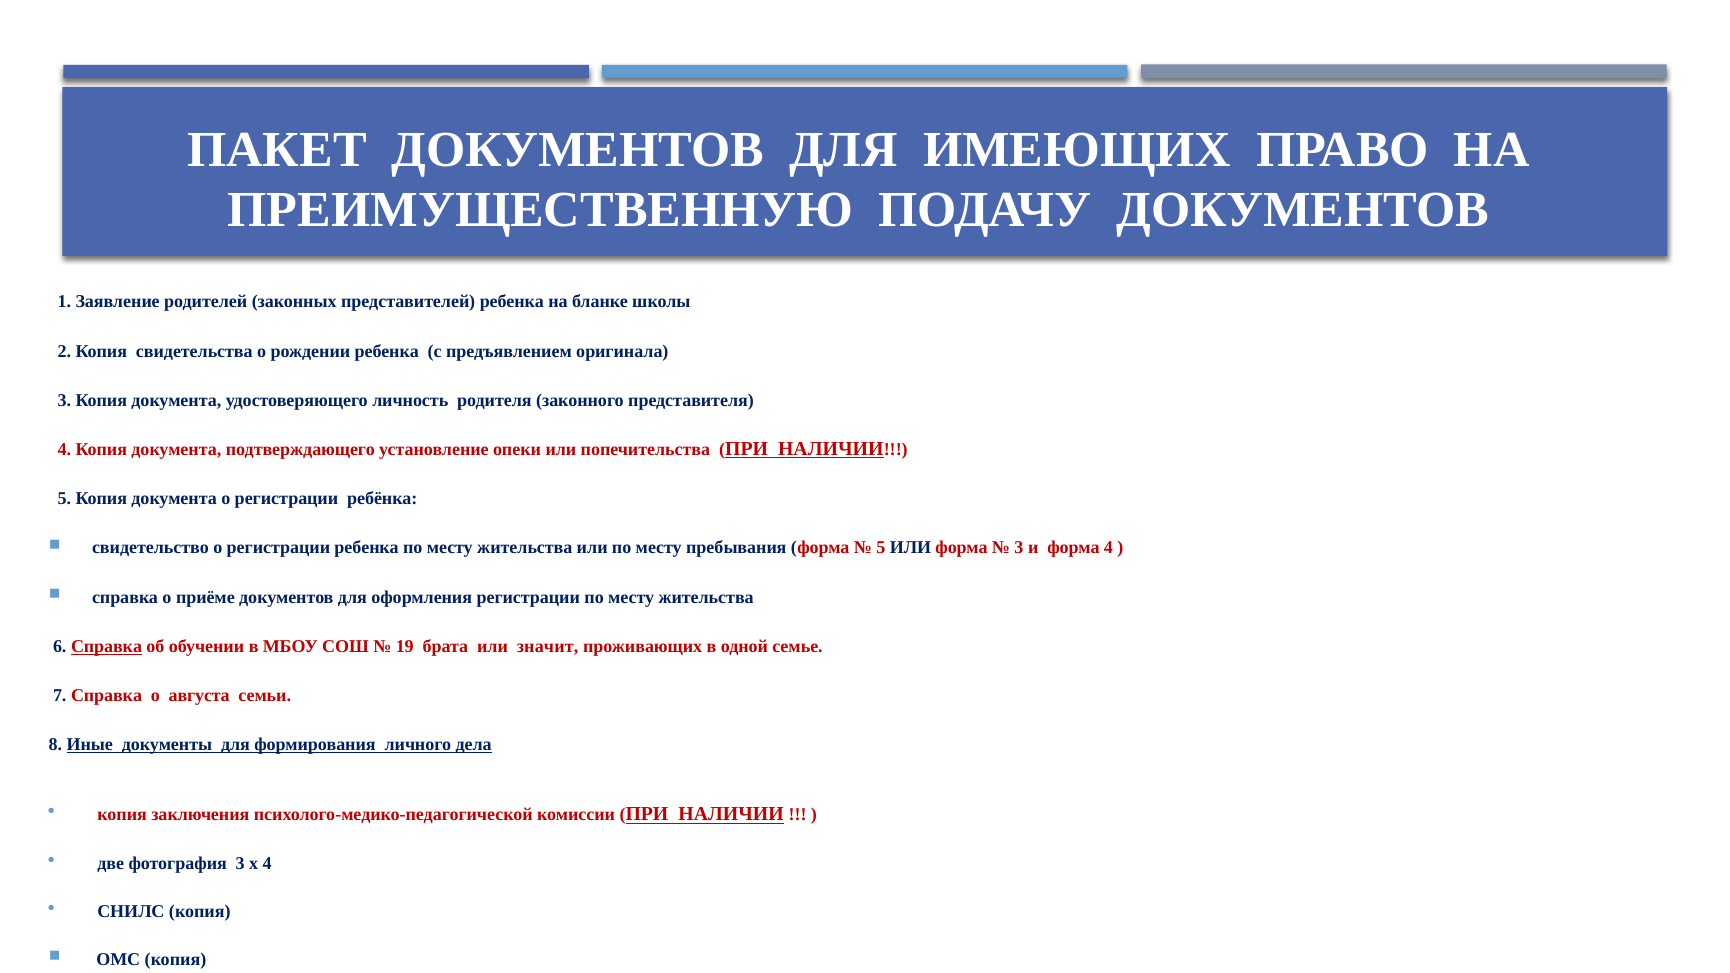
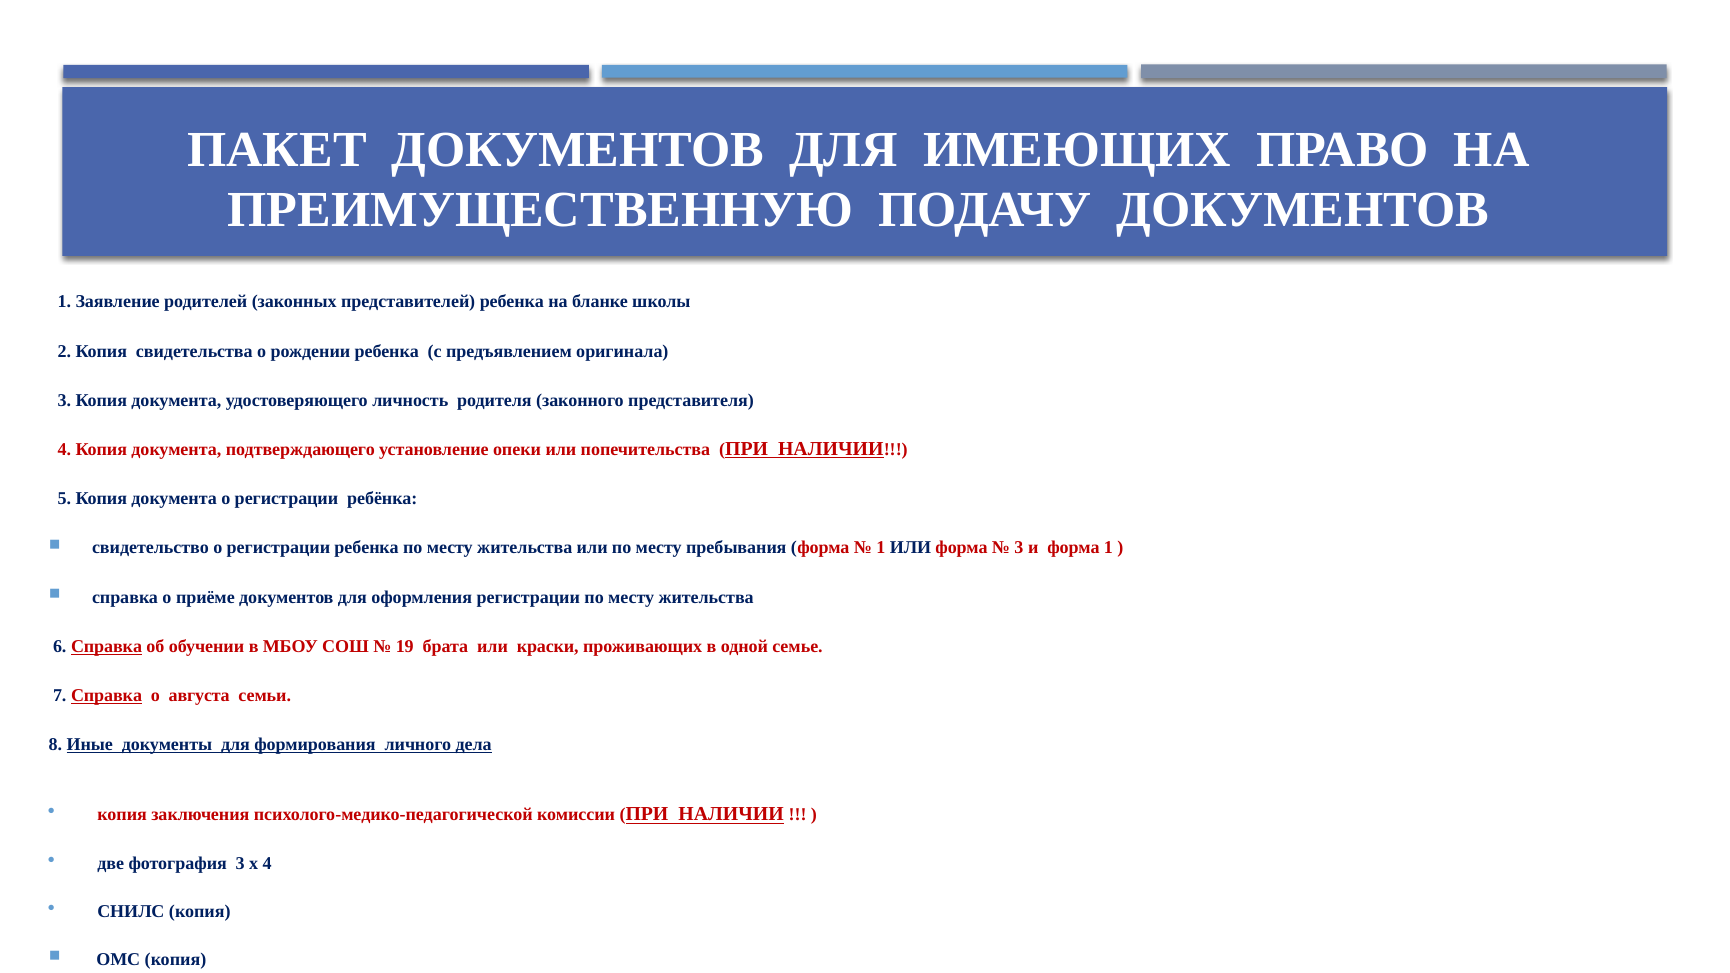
5 at (881, 548): 5 -> 1
форма 4: 4 -> 1
значит: значит -> краски
Справка at (107, 696) underline: none -> present
